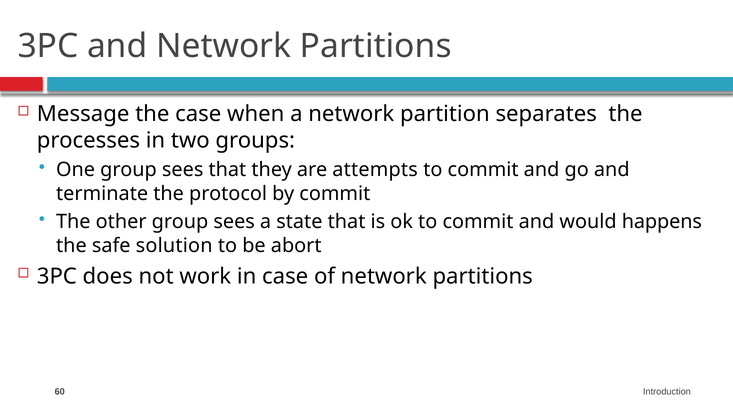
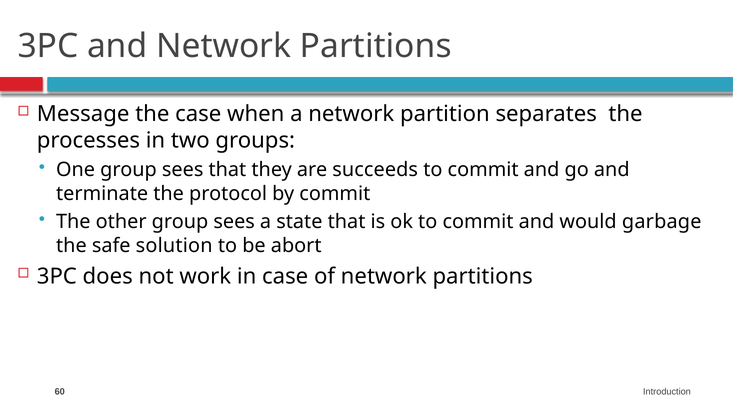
attempts: attempts -> succeeds
happens: happens -> garbage
